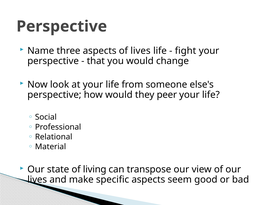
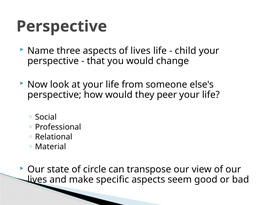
fight: fight -> child
living: living -> circle
